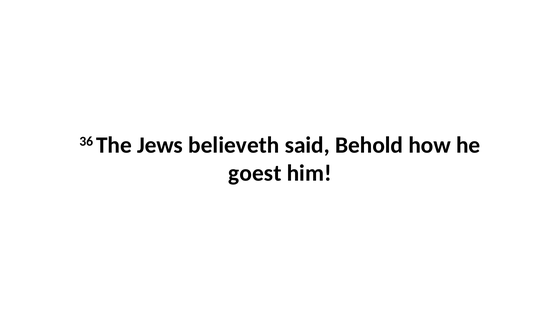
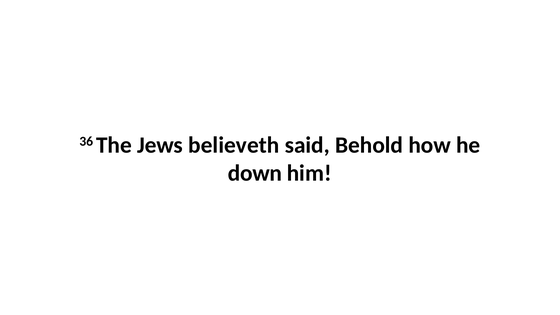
goest: goest -> down
